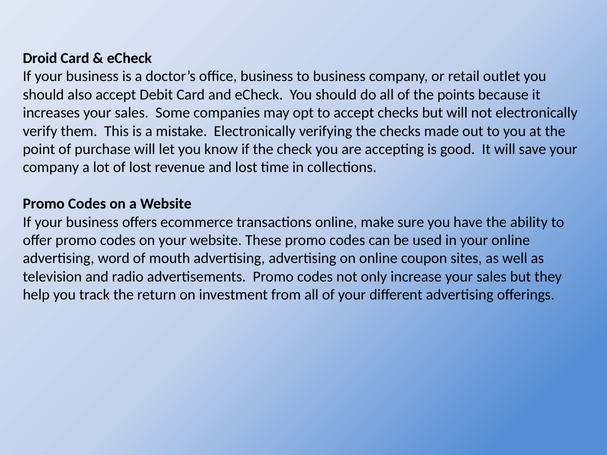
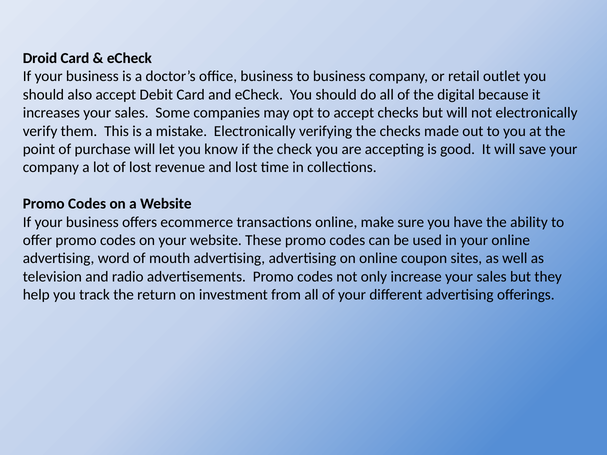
points: points -> digital
